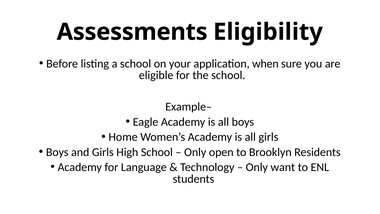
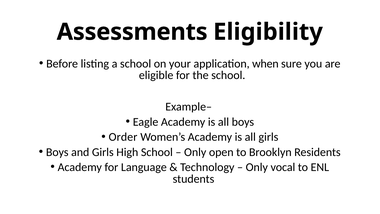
Home: Home -> Order
want: want -> vocal
